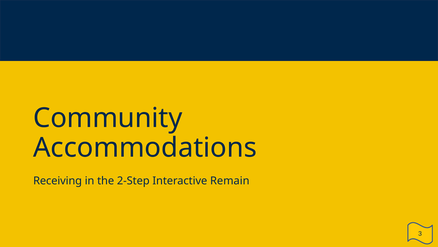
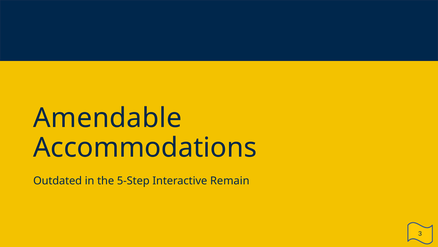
Community: Community -> Amendable
Receiving: Receiving -> Outdated
2-Step: 2-Step -> 5-Step
